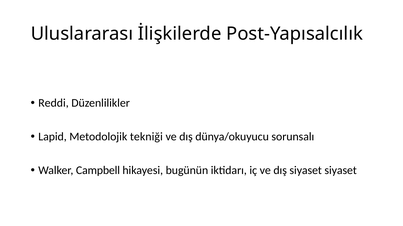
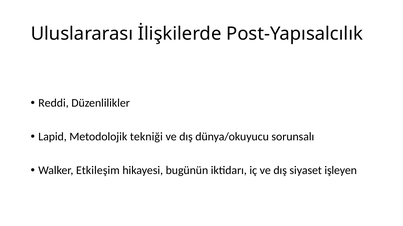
Campbell: Campbell -> Etkileşim
siyaset siyaset: siyaset -> işleyen
